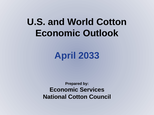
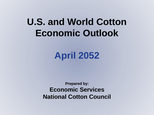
2033: 2033 -> 2052
